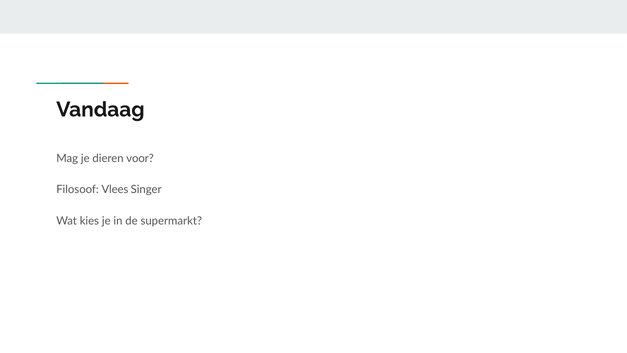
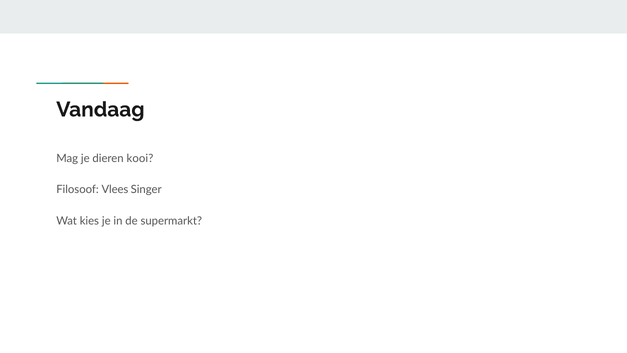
voor: voor -> kooi
